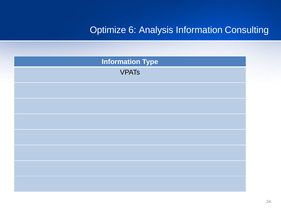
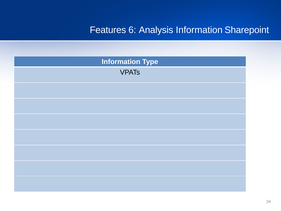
Optimize: Optimize -> Features
Consulting: Consulting -> Sharepoint
